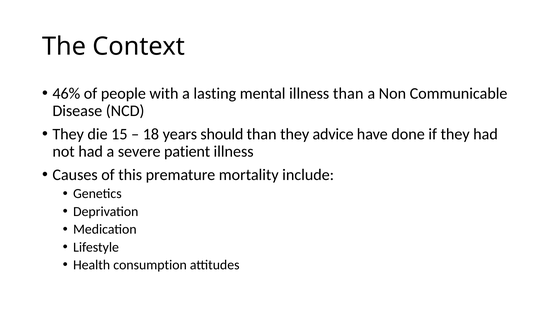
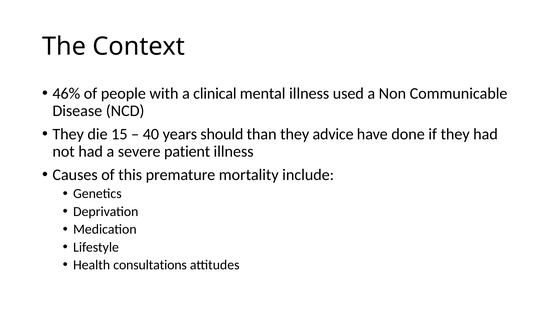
lasting: lasting -> clinical
illness than: than -> used
18: 18 -> 40
consumption: consumption -> consultations
